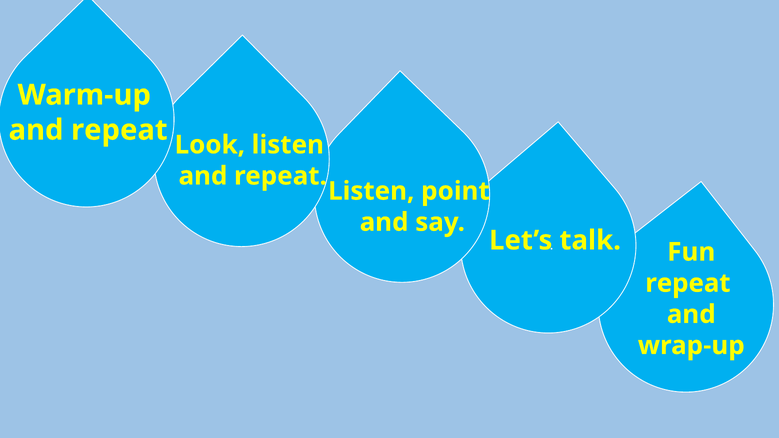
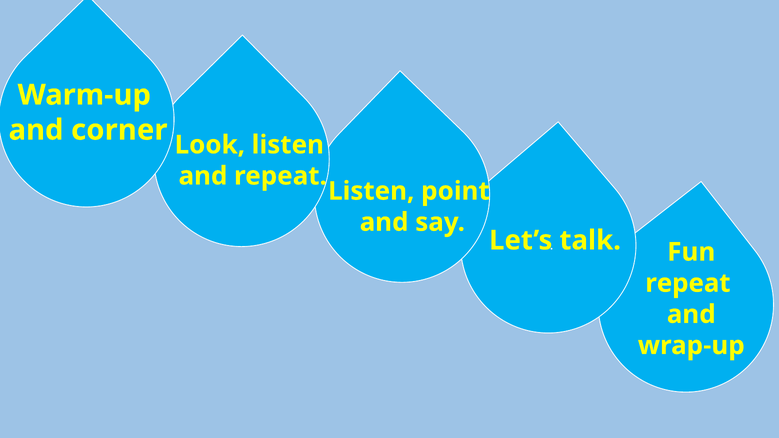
repeat at (119, 130): repeat -> corner
